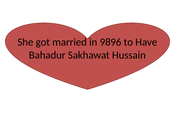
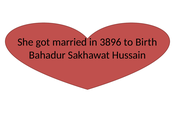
9896: 9896 -> 3896
Have: Have -> Birth
